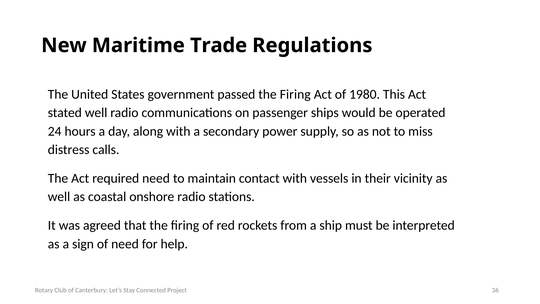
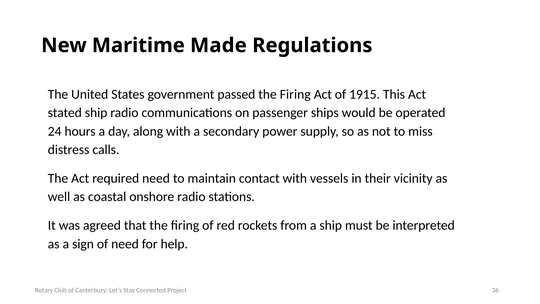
Trade: Trade -> Made
1980: 1980 -> 1915
stated well: well -> ship
